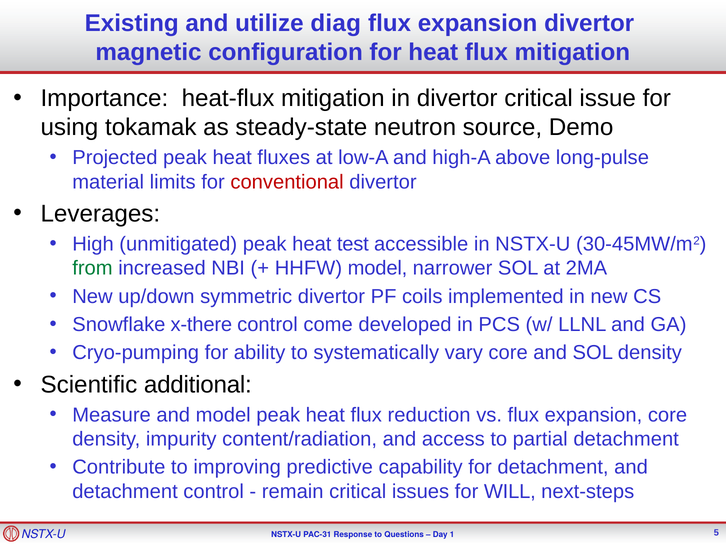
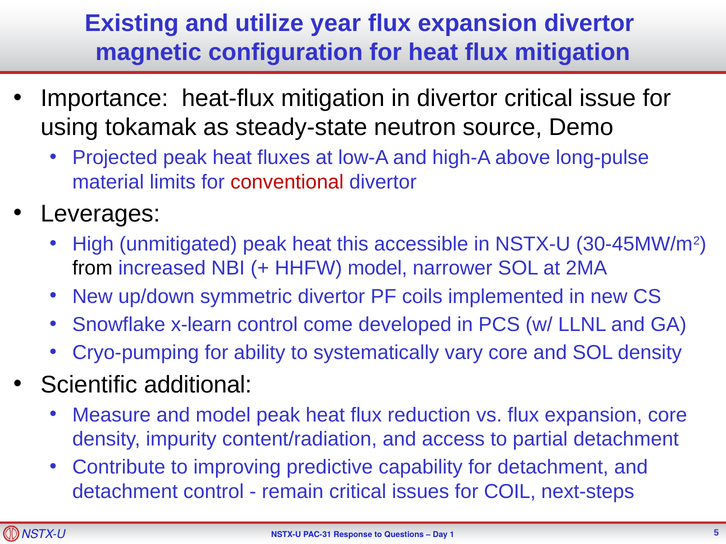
diag: diag -> year
test: test -> this
from colour: green -> black
x-there: x-there -> x-learn
WILL: WILL -> COIL
